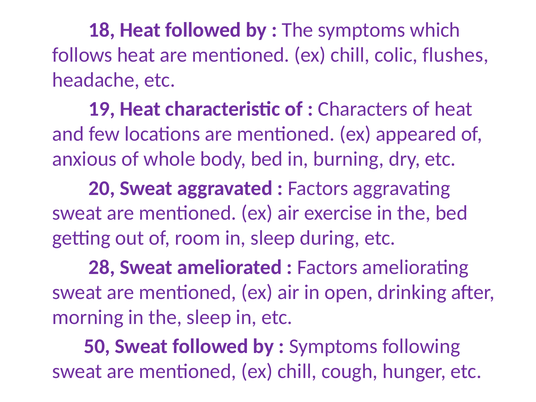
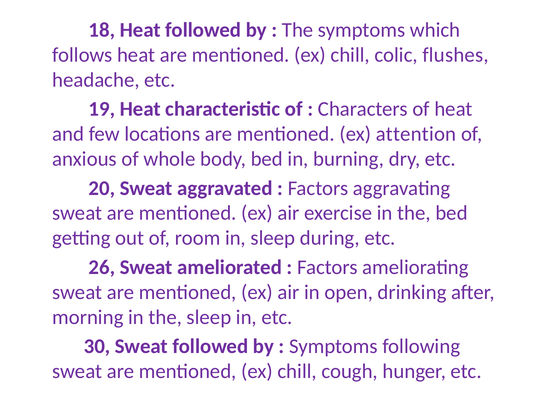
appeared: appeared -> attention
28: 28 -> 26
50: 50 -> 30
